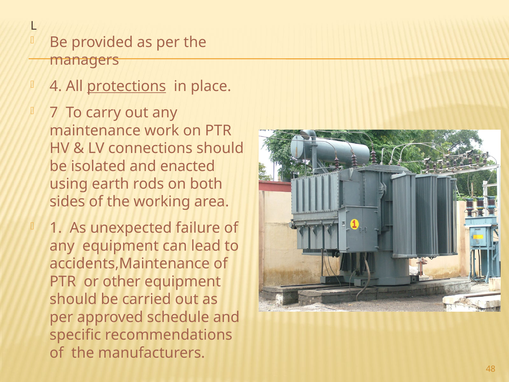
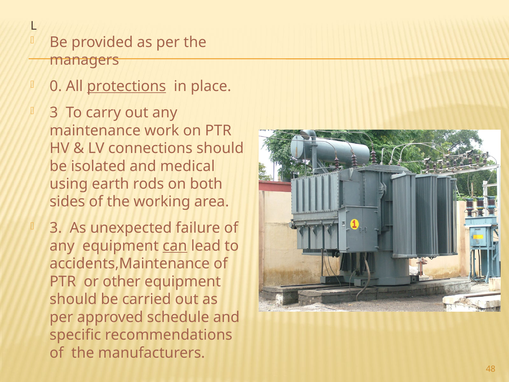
4: 4 -> 0
7 at (54, 113): 7 -> 3
enacted: enacted -> medical
1 at (56, 228): 1 -> 3
can underline: none -> present
